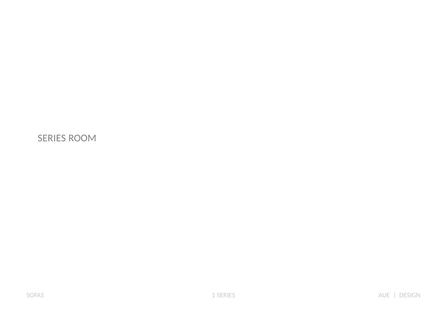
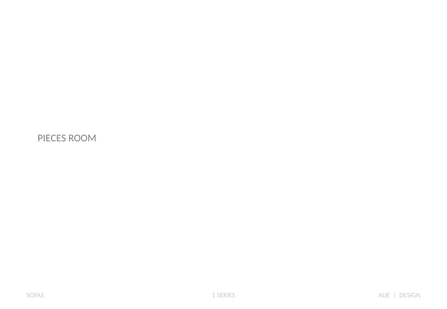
SERIES at (52, 138): SERIES -> PIECES
